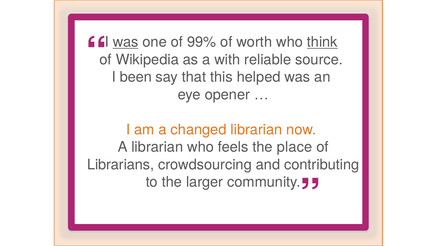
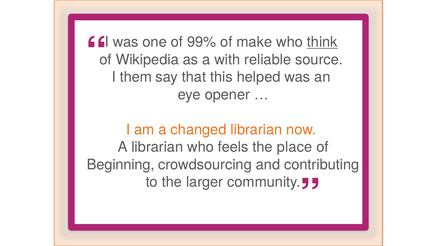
was at (126, 42) underline: present -> none
worth: worth -> make
been: been -> them
Librarians: Librarians -> Beginning
